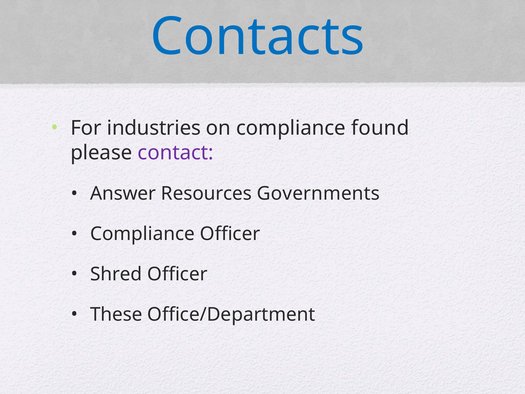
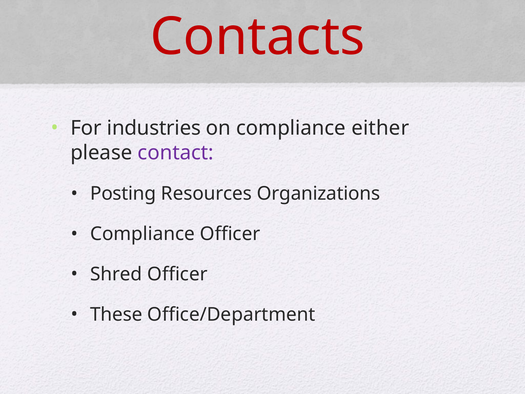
Contacts colour: blue -> red
found: found -> either
Answer: Answer -> Posting
Governments: Governments -> Organizations
